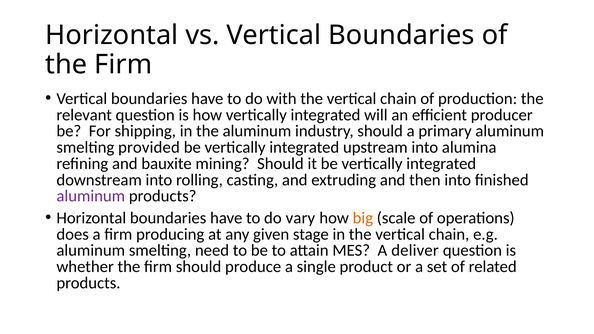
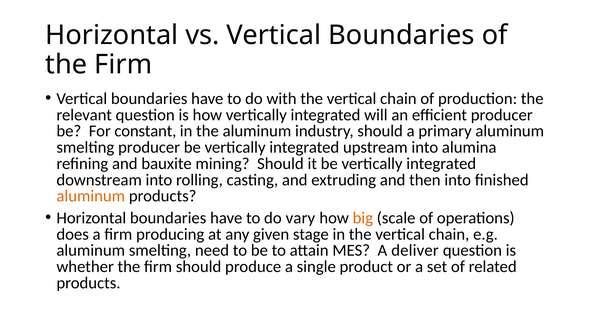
shipping: shipping -> constant
smelting provided: provided -> producer
aluminum at (91, 196) colour: purple -> orange
